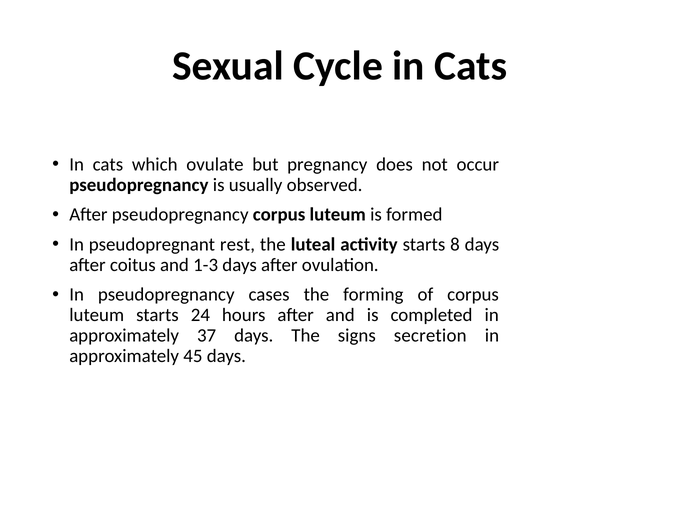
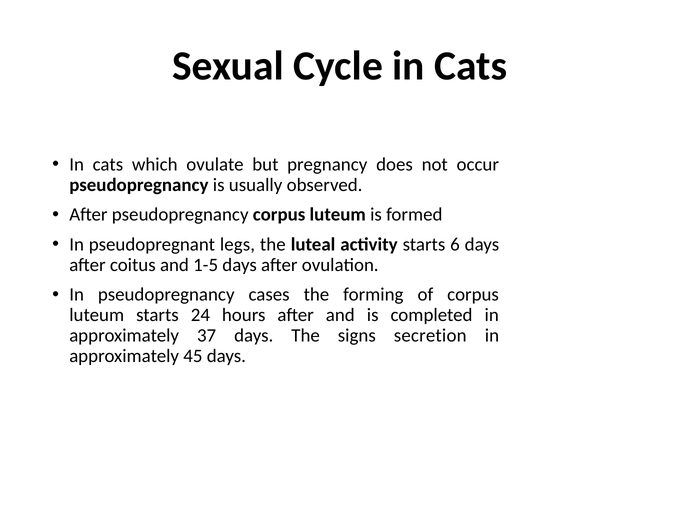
rest: rest -> legs
8: 8 -> 6
1-3: 1-3 -> 1-5
